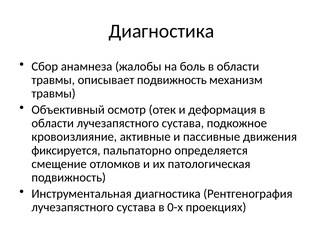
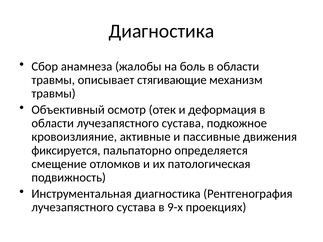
описывает подвижность: подвижность -> стягивающие
0-х: 0-х -> 9-х
